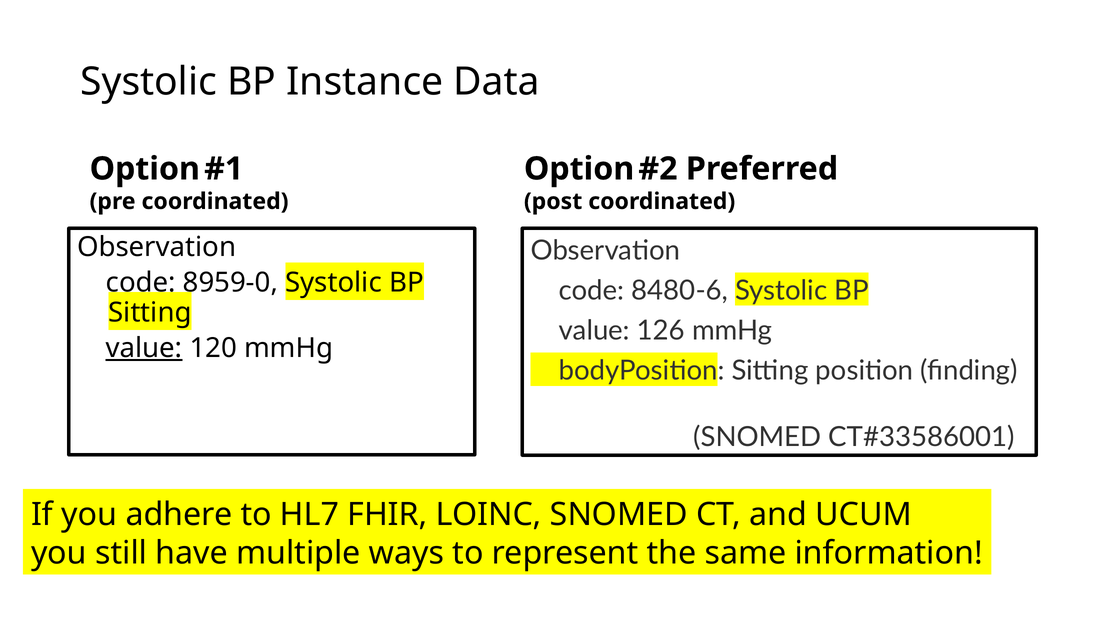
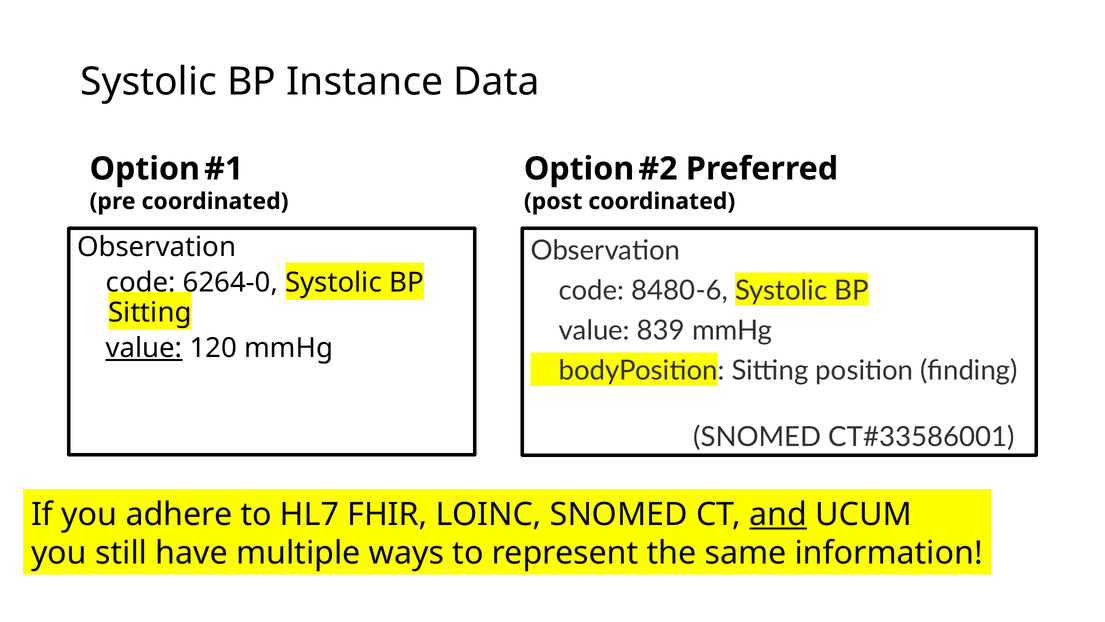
8959-0: 8959-0 -> 6264-0
126: 126 -> 839
and underline: none -> present
